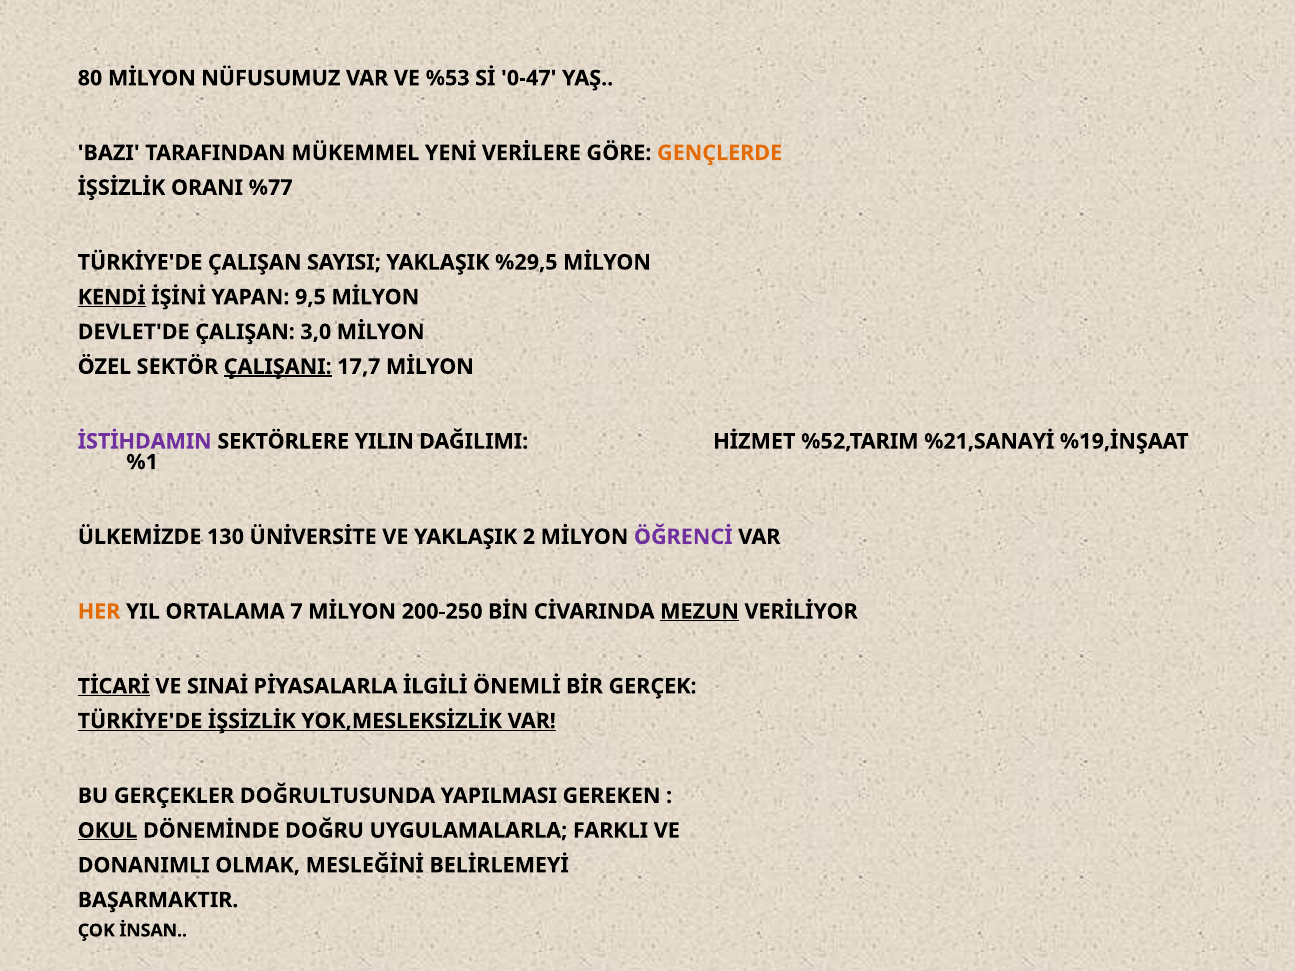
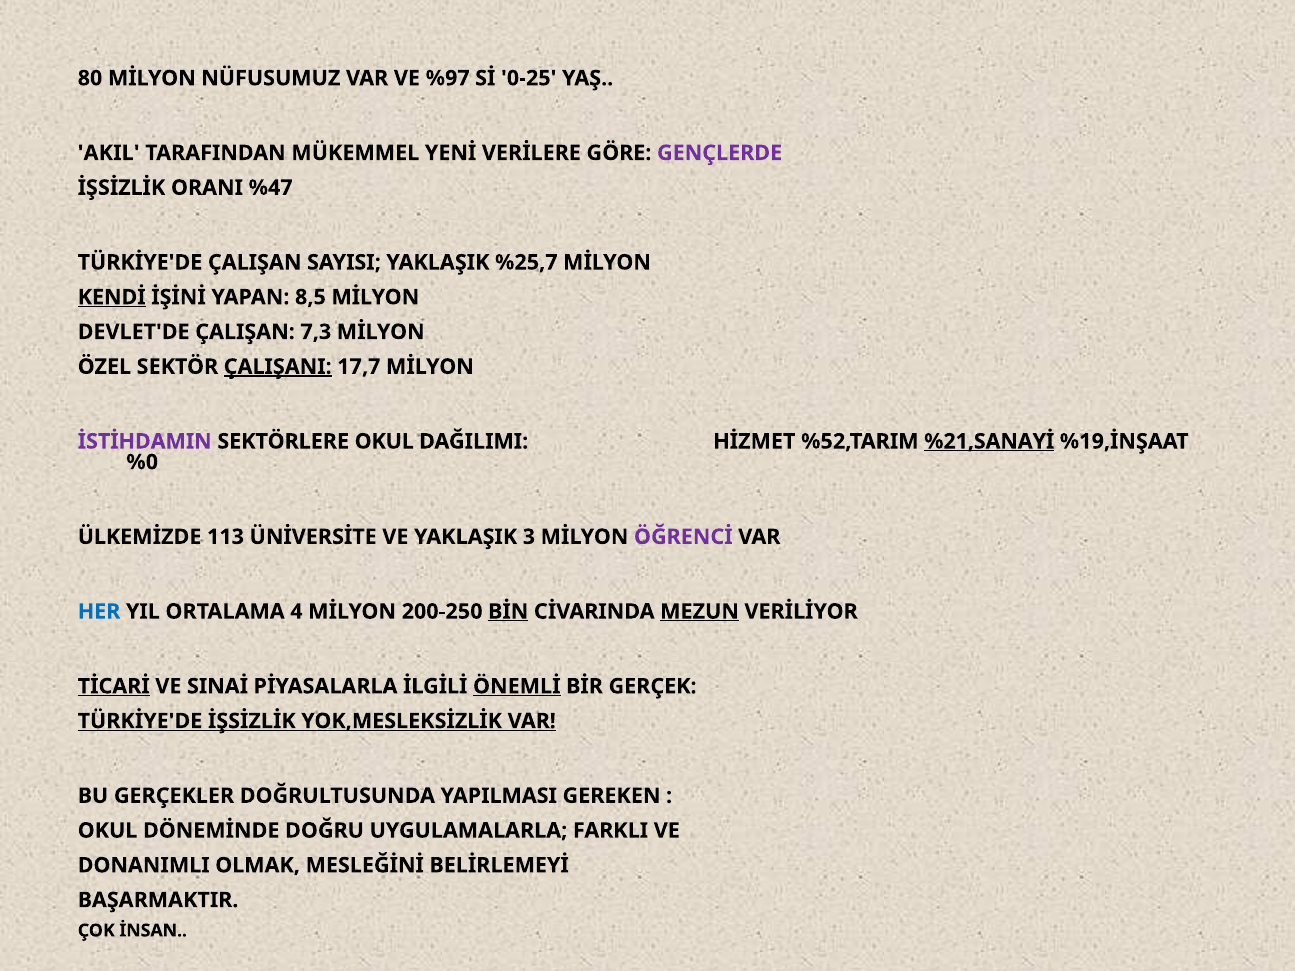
%53: %53 -> %97
0-47: 0-47 -> 0-25
BAZI: BAZI -> AKIL
GENÇLERDE colour: orange -> purple
%77: %77 -> %47
%29,5: %29,5 -> %25,7
9,5: 9,5 -> 8,5
3,0: 3,0 -> 7,3
SEKTÖRLERE YILIN: YILIN -> OKUL
%21,SANAYİ underline: none -> present
%1: %1 -> %0
130: 130 -> 113
2: 2 -> 3
HER colour: orange -> blue
7: 7 -> 4
BİN underline: none -> present
ÖNEMLİ underline: none -> present
OKUL at (108, 831) underline: present -> none
